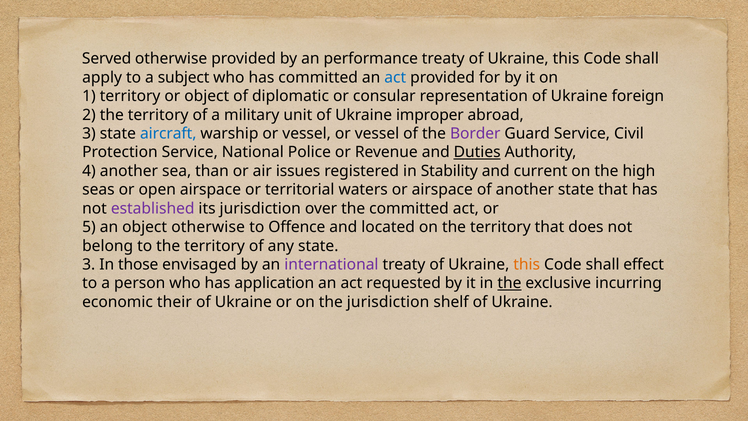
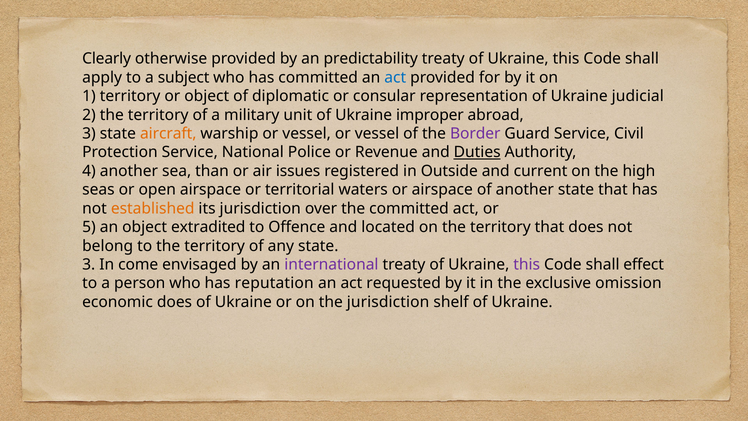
Served: Served -> Clearly
performance: performance -> predictability
foreign: foreign -> judicial
aircraft colour: blue -> orange
Stability: Stability -> Outside
established colour: purple -> orange
object otherwise: otherwise -> extradited
those: those -> come
this at (527, 264) colour: orange -> purple
application: application -> reputation
the at (509, 283) underline: present -> none
incurring: incurring -> omission
economic their: their -> does
